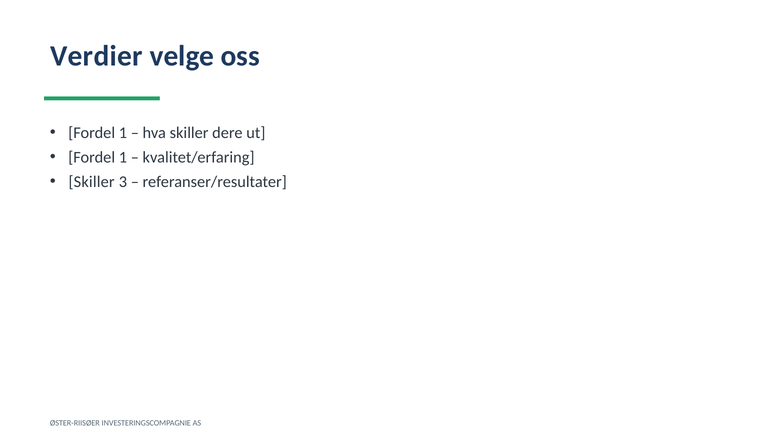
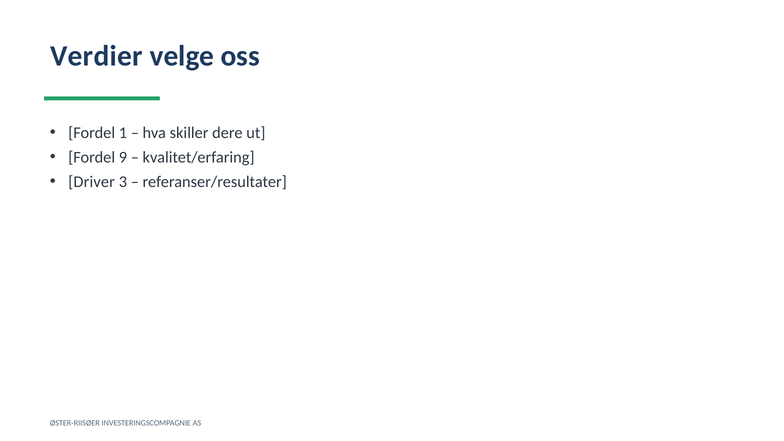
1 at (123, 157): 1 -> 9
Skiller at (92, 182): Skiller -> Driver
